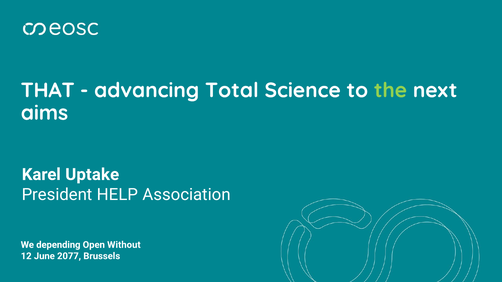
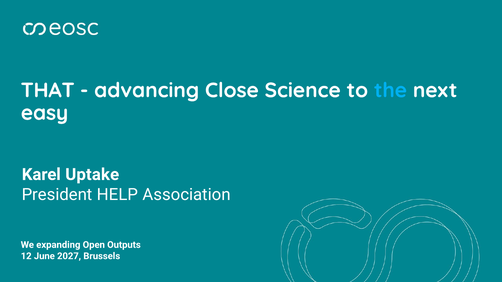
Total: Total -> Close
the colour: light green -> light blue
aims: aims -> easy
depending: depending -> expanding
Without: Without -> Outputs
2077: 2077 -> 2027
